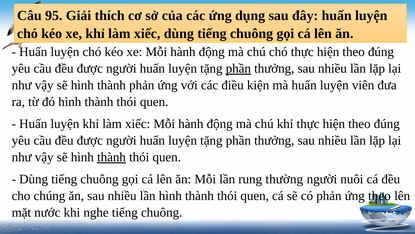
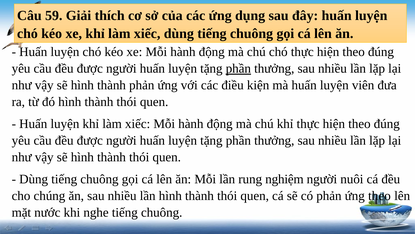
95: 95 -> 59
thành at (112, 157) underline: present -> none
thường: thường -> nghiệm
